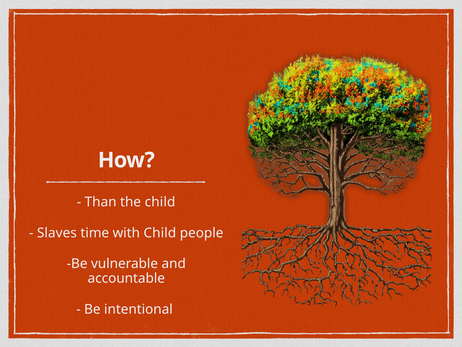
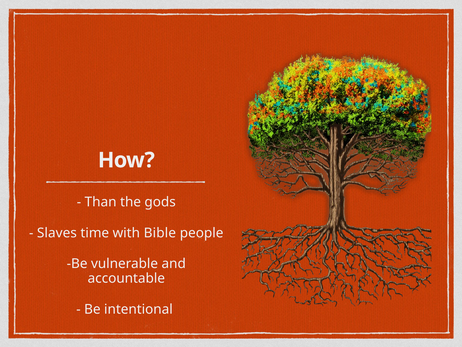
the child: child -> gods
with Child: Child -> Bible
